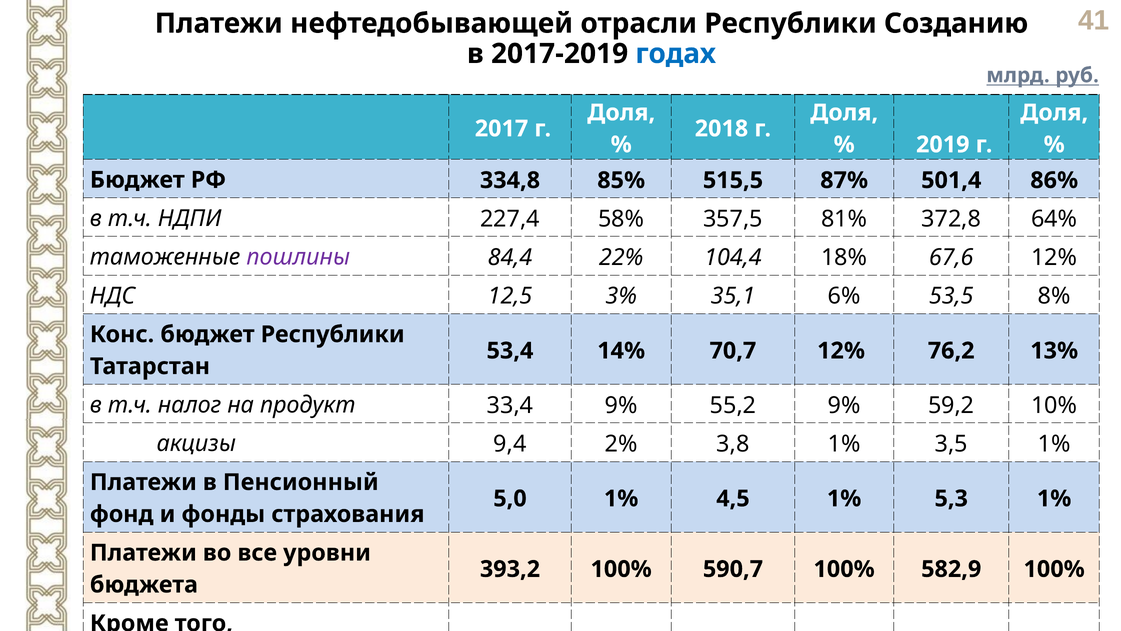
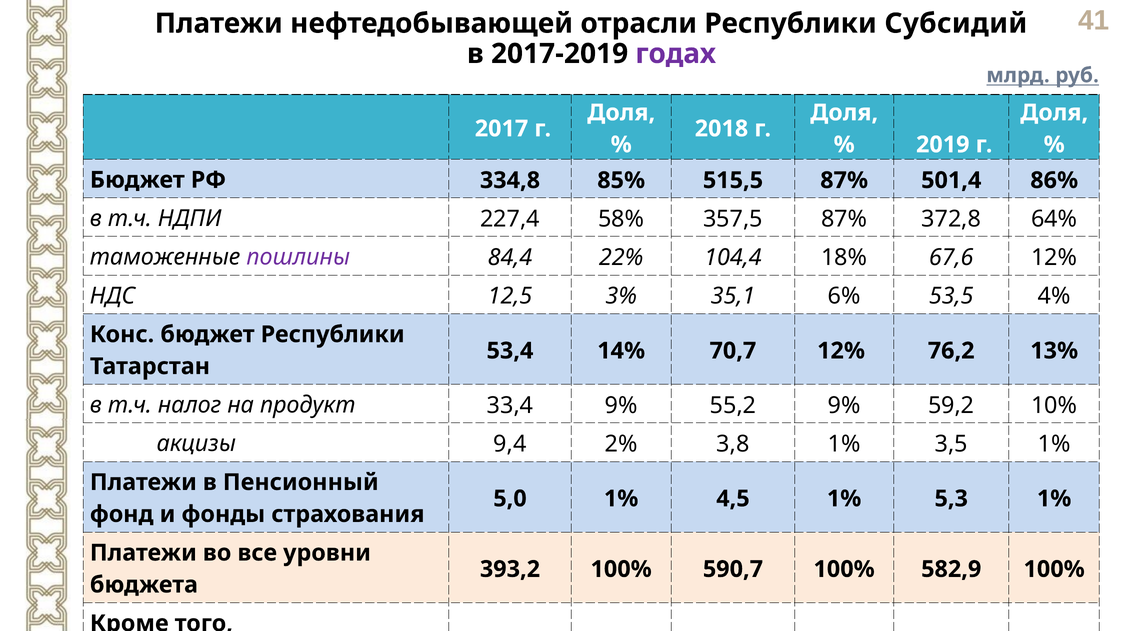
Созданию: Созданию -> Субсидий
годах colour: blue -> purple
357,5 81%: 81% -> 87%
8%: 8% -> 4%
